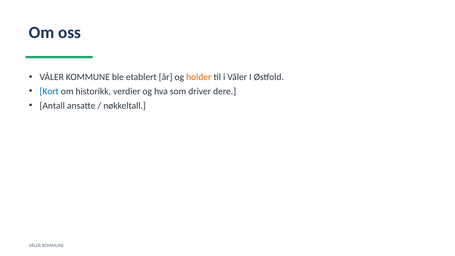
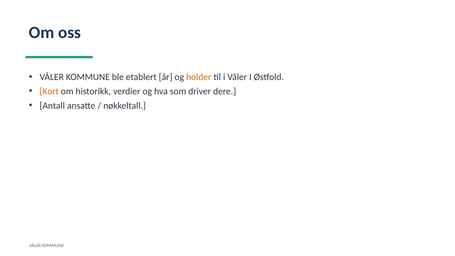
Kort colour: blue -> orange
